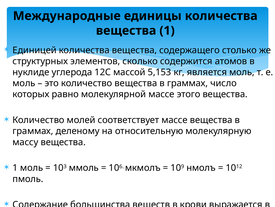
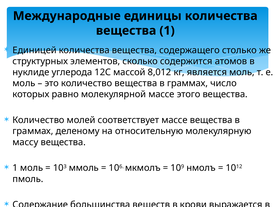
5,153: 5,153 -> 8,012
